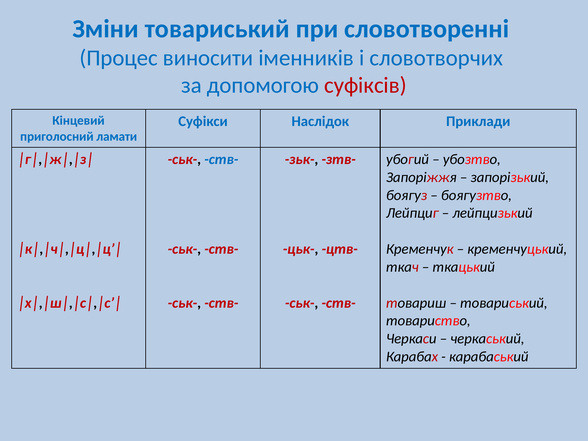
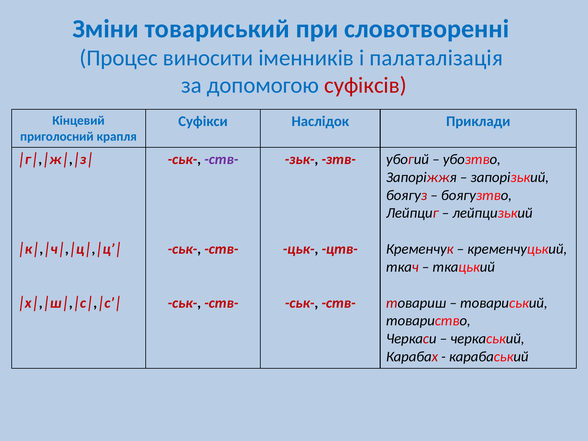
словотворчих: словотворчих -> палаталізація
ламати: ламати -> крапля
ств- at (221, 159) colour: blue -> purple
